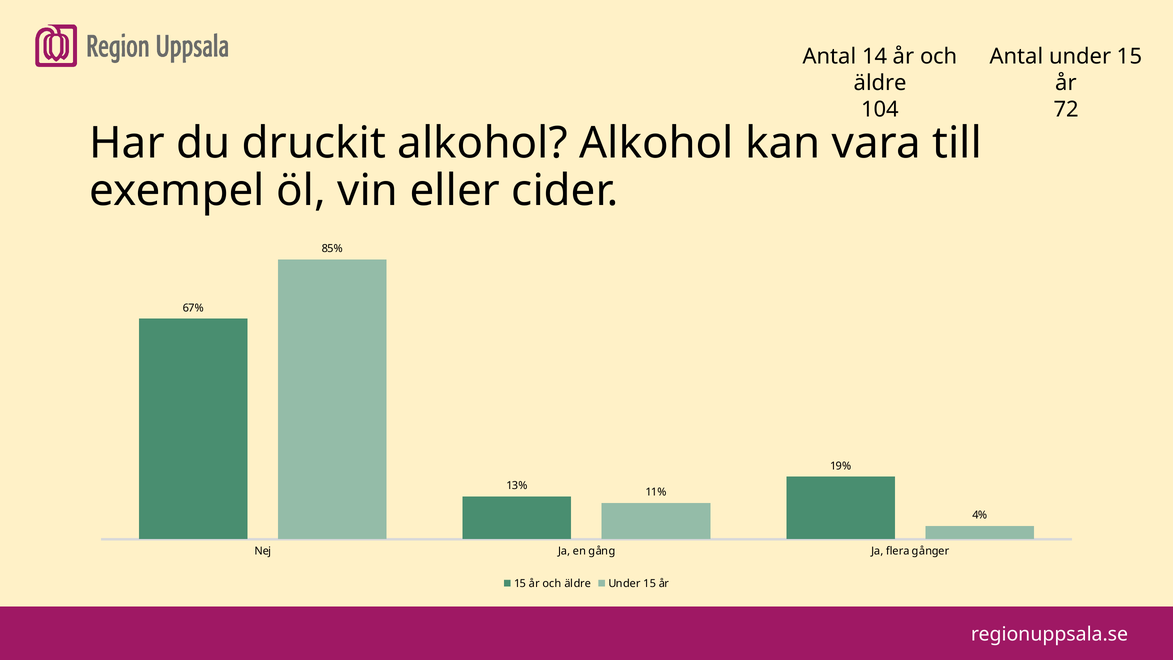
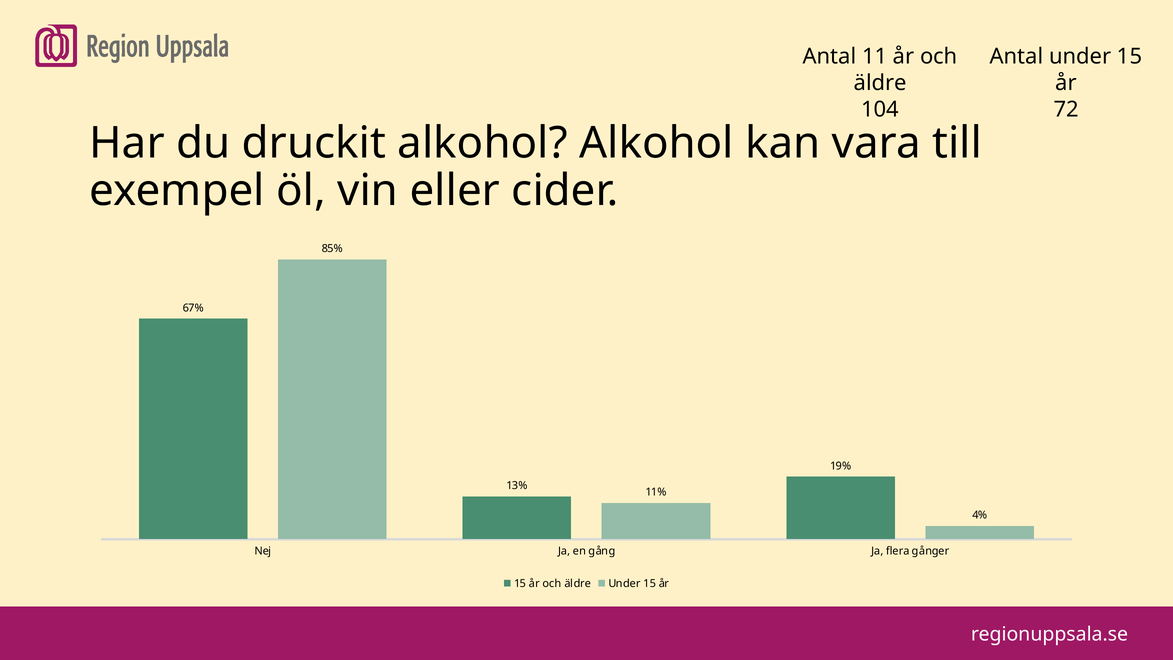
14: 14 -> 11
